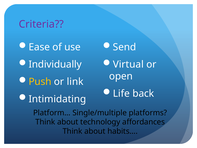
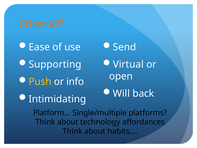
Criteria colour: purple -> orange
Individually: Individually -> Supporting
link: link -> info
Life: Life -> Will
